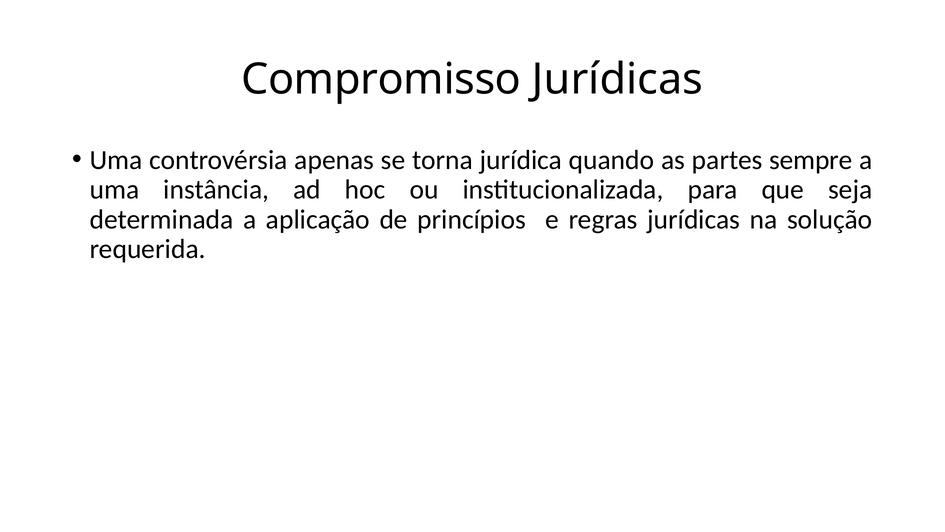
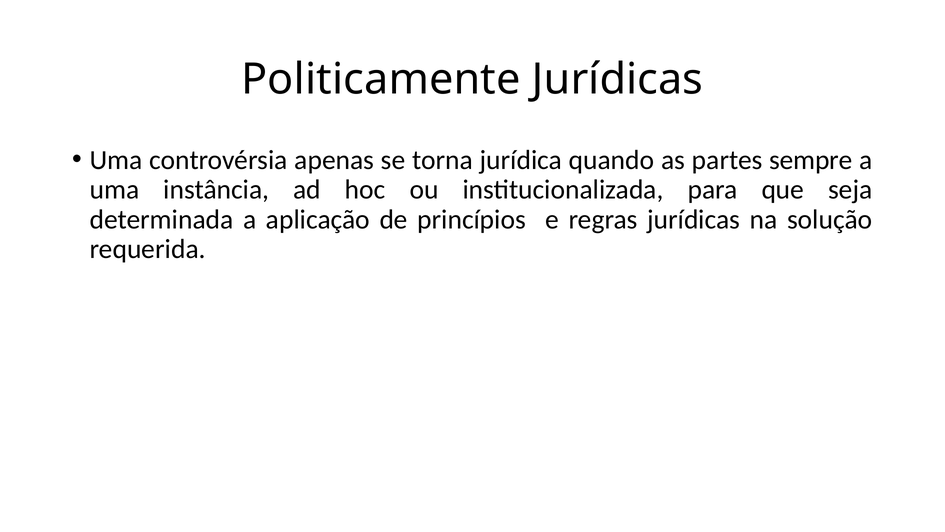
Compromisso: Compromisso -> Politicamente
